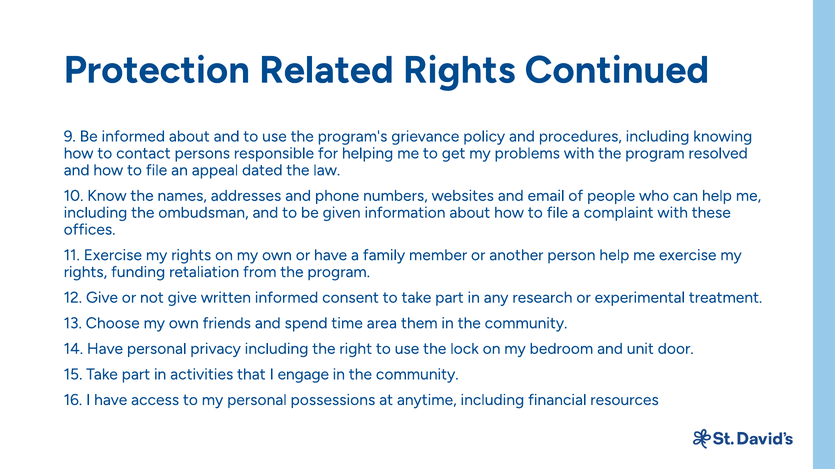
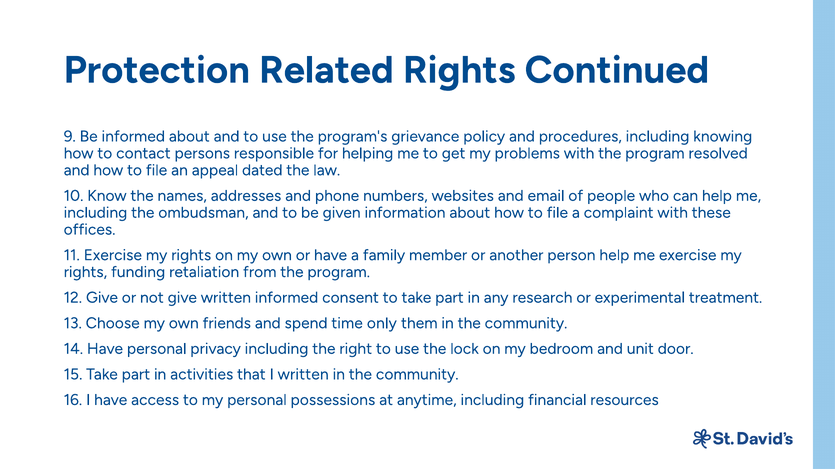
area: area -> only
I engage: engage -> written
